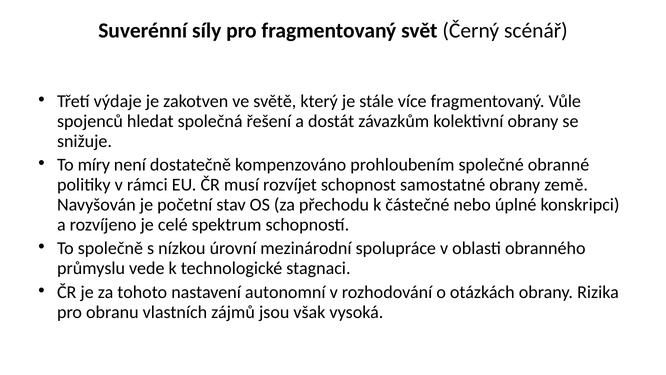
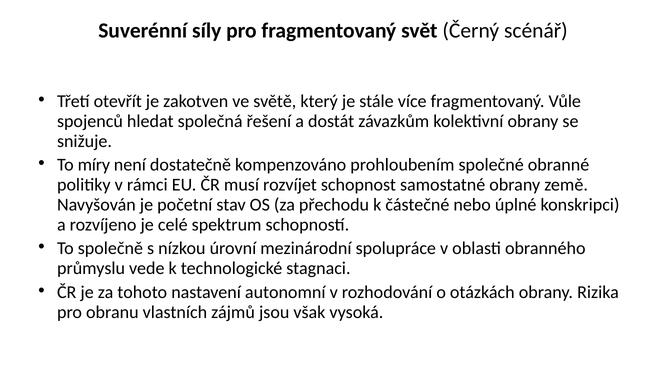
výdaje: výdaje -> otevřít
